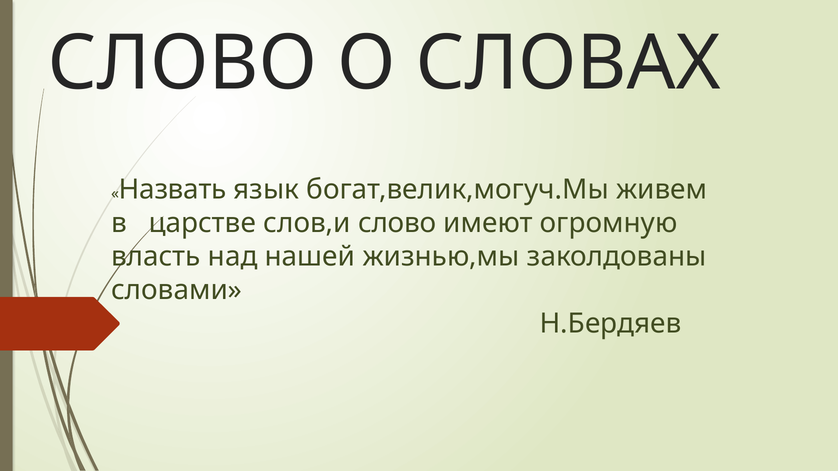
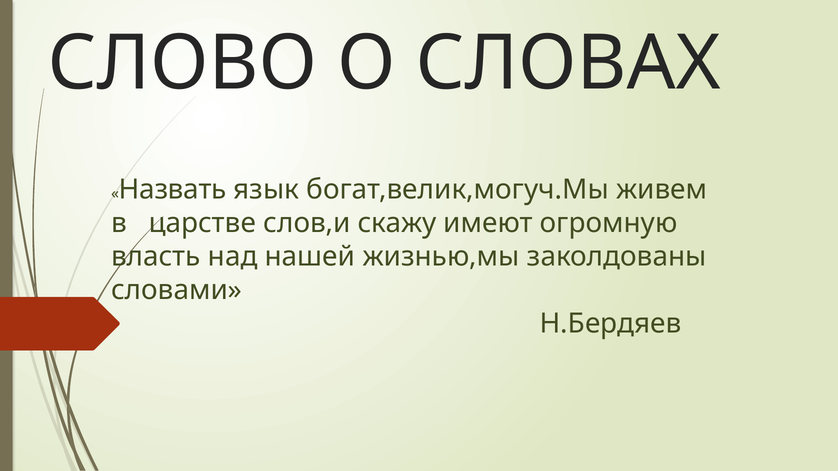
слов,и слово: слово -> скажу
